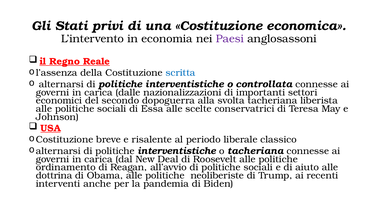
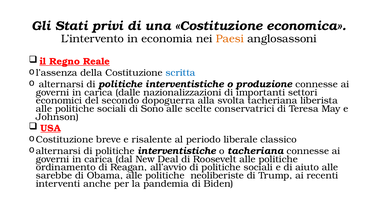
Paesi colour: purple -> orange
controllata: controllata -> produzione
Essa: Essa -> Sono
dottrina: dottrina -> sarebbe
